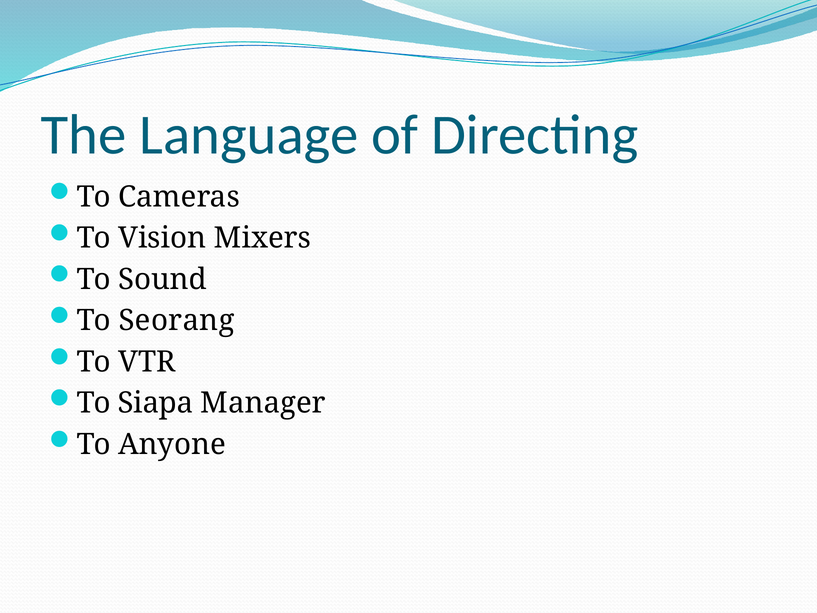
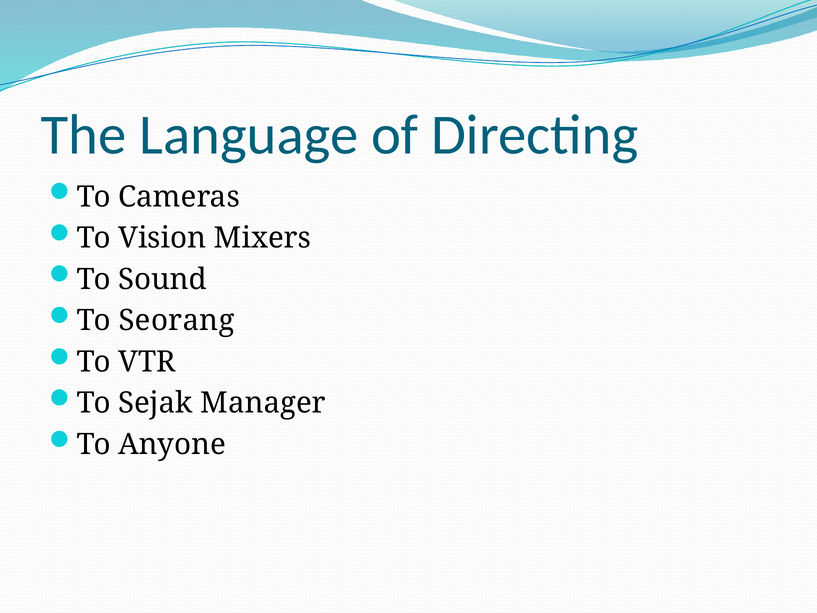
Siapa: Siapa -> Sejak
